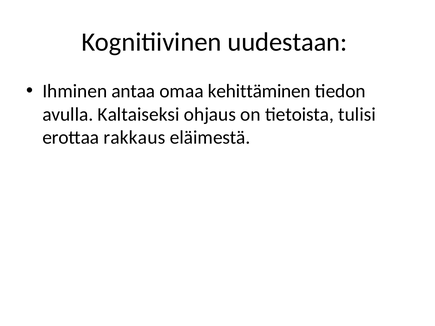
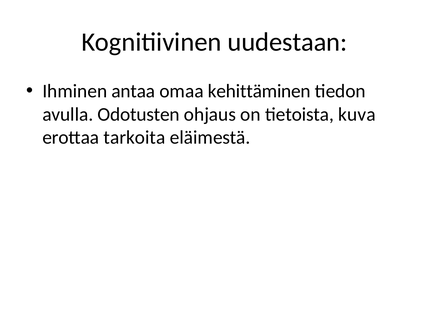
Kaltaiseksi: Kaltaiseksi -> Odotusten
tulisi: tulisi -> kuva
rakkaus: rakkaus -> tarkoita
